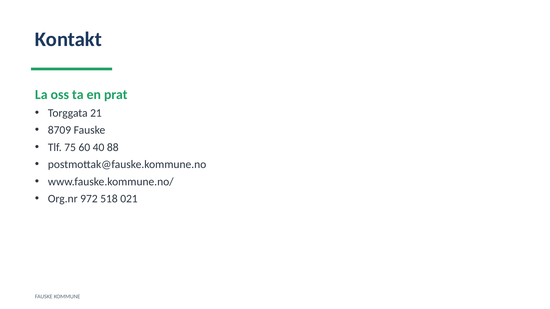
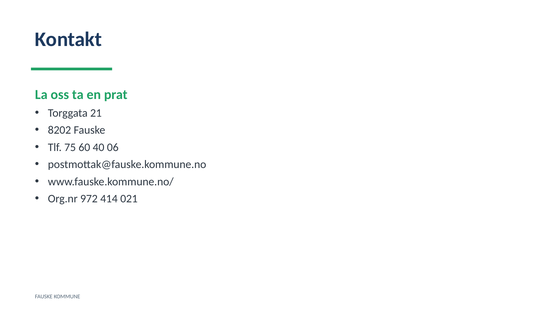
8709: 8709 -> 8202
88: 88 -> 06
518: 518 -> 414
